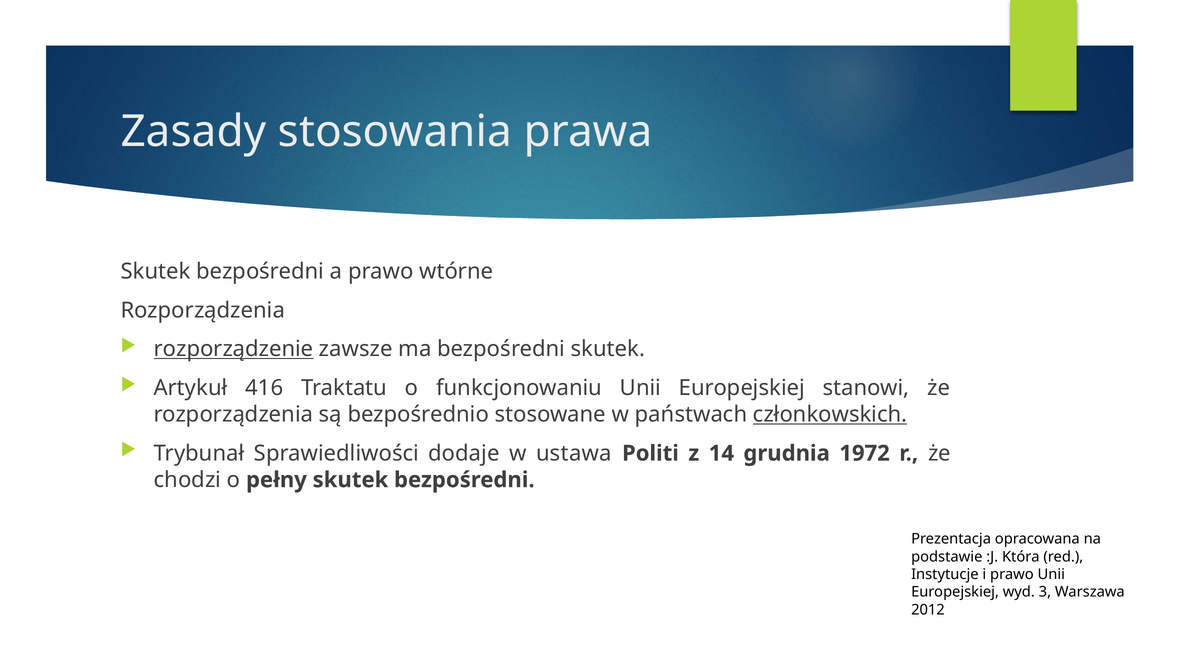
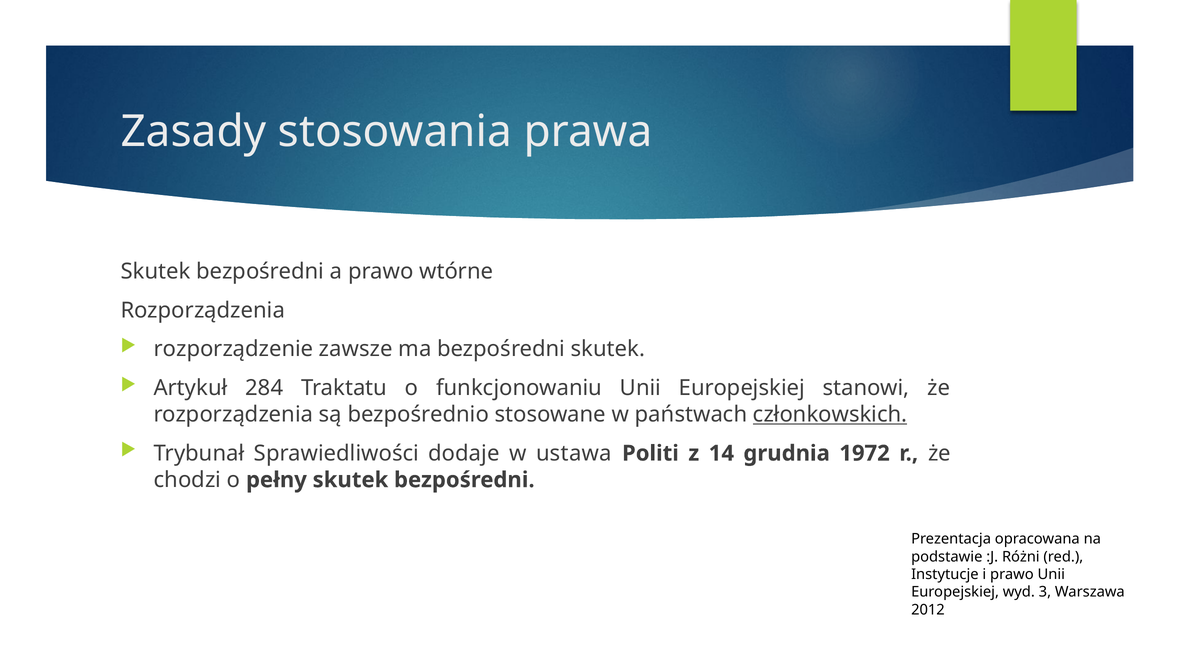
rozporządzenie underline: present -> none
416: 416 -> 284
Która: Która -> Różni
